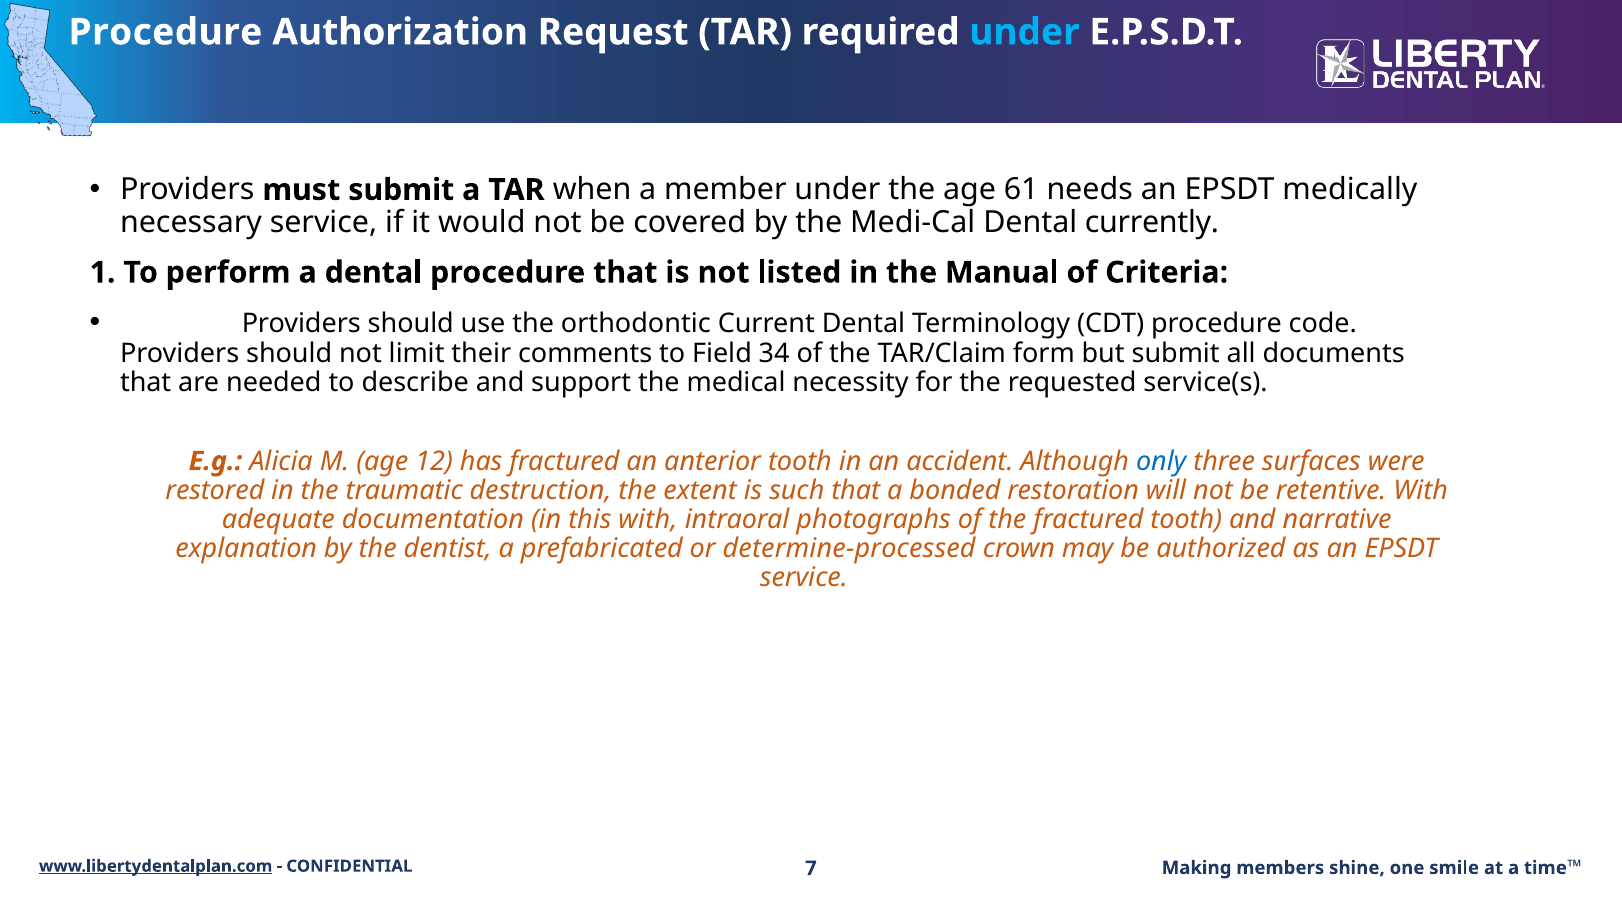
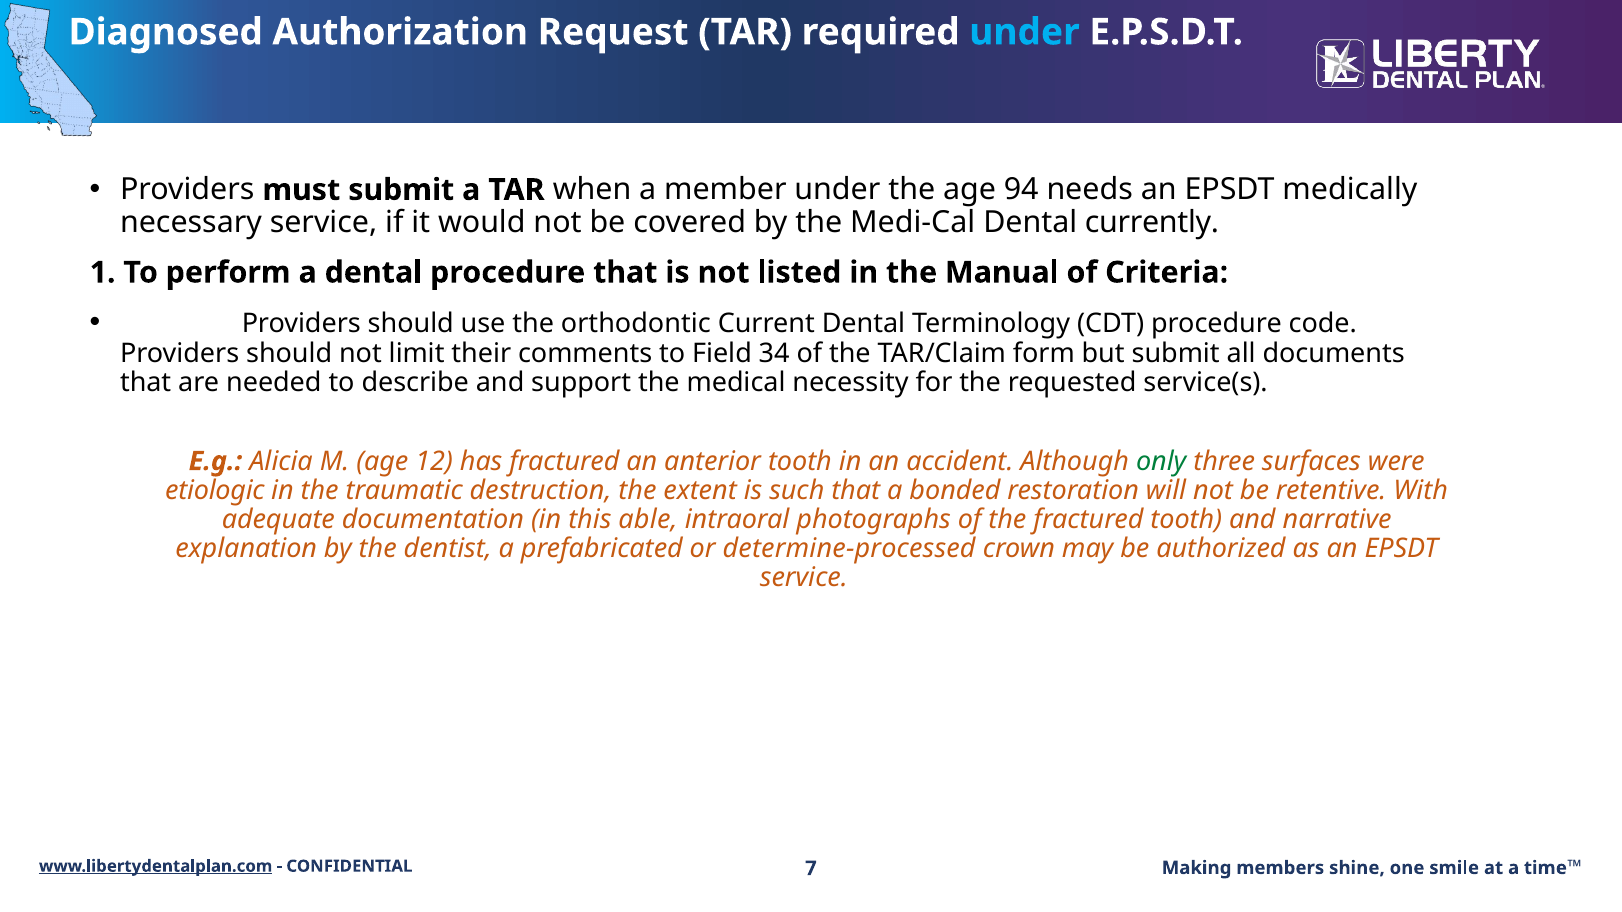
Procedure at (165, 32): Procedure -> Diagnosed
61: 61 -> 94
only colour: blue -> green
restored: restored -> etiologic
this with: with -> able
